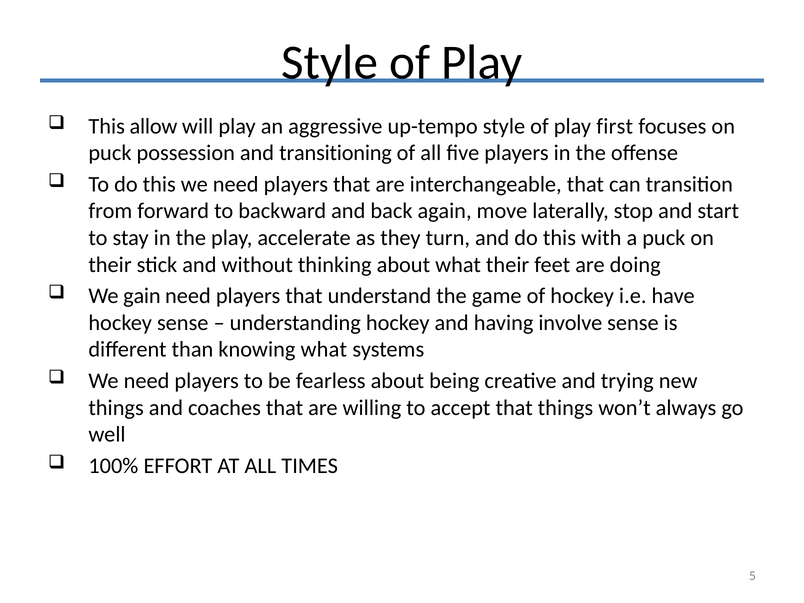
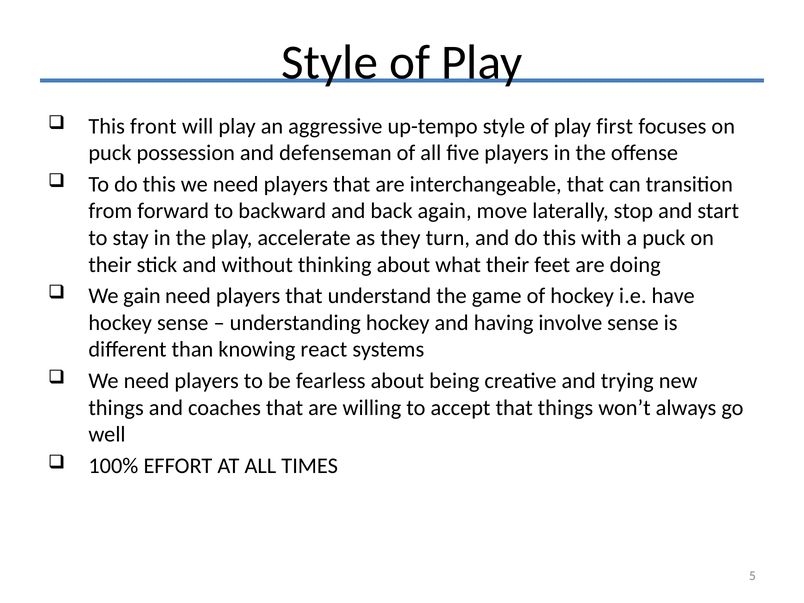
allow: allow -> front
transitioning: transitioning -> defenseman
knowing what: what -> react
